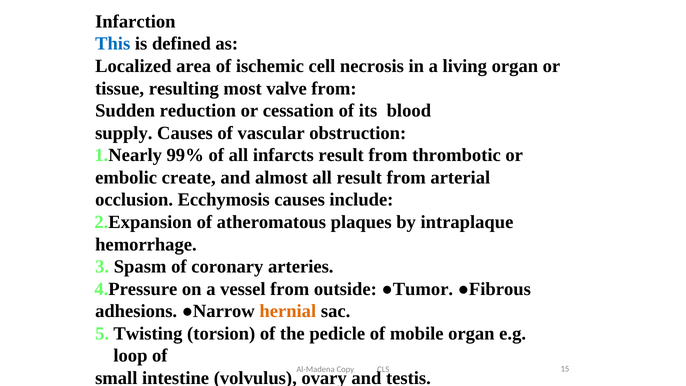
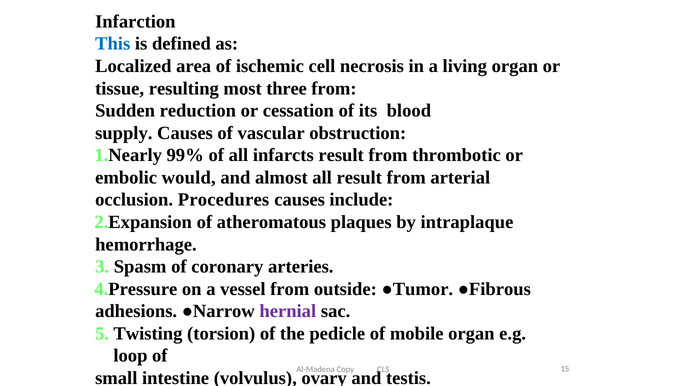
valve: valve -> three
create: create -> would
Ecchymosis: Ecchymosis -> Procedures
hernial colour: orange -> purple
